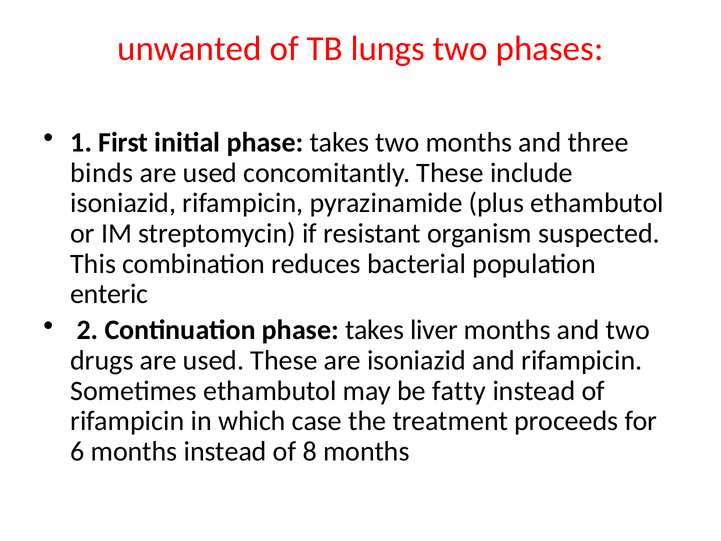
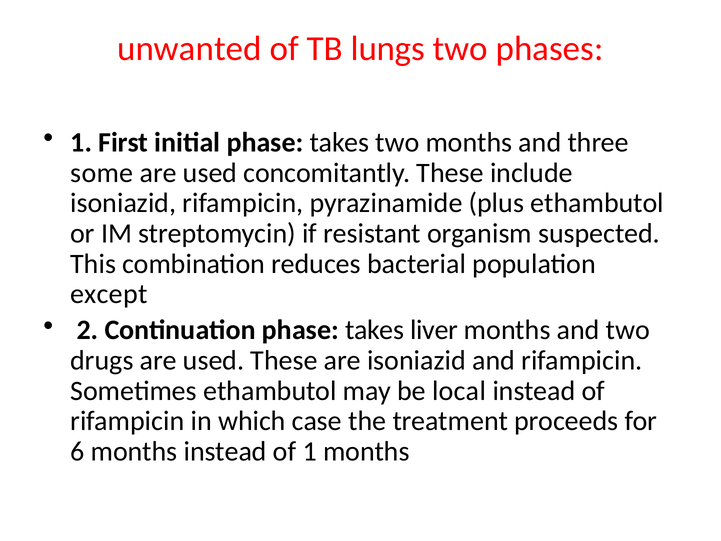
binds: binds -> some
enteric: enteric -> except
fatty: fatty -> local
of 8: 8 -> 1
